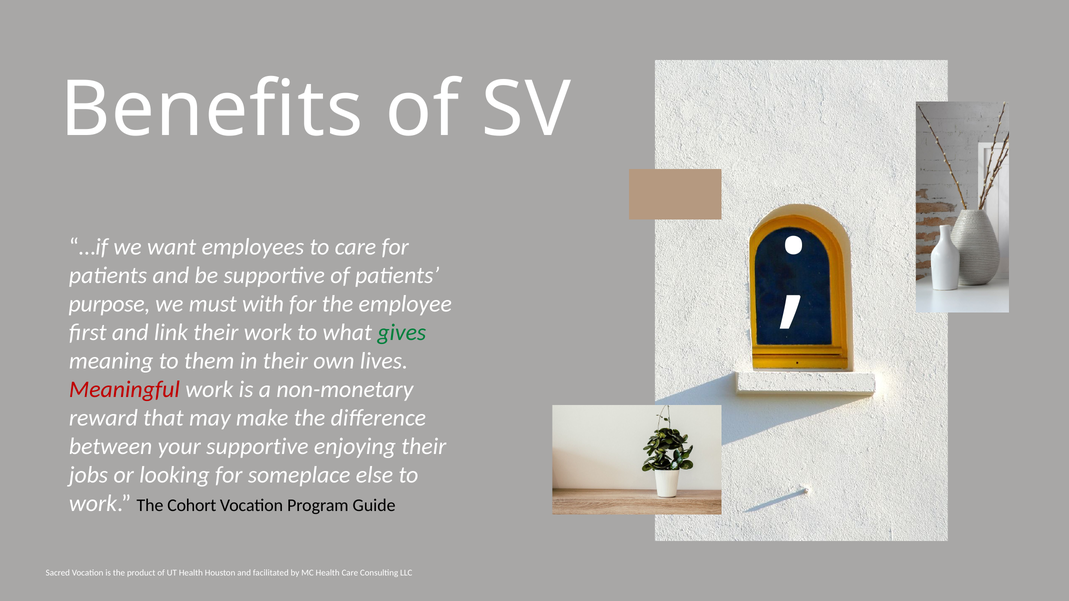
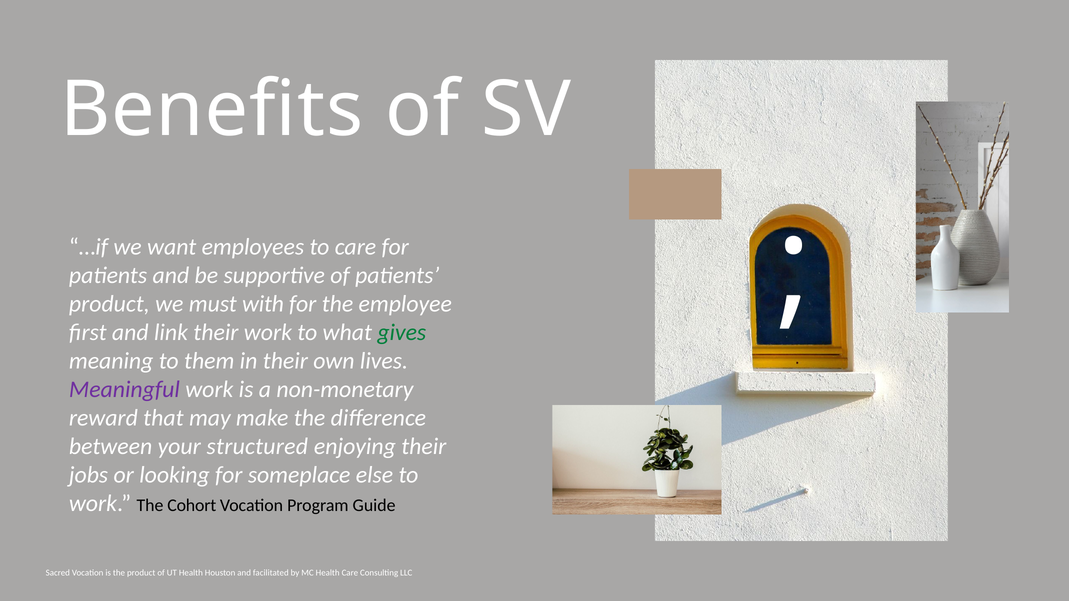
purpose at (109, 304): purpose -> product
Meaningful colour: red -> purple
your supportive: supportive -> structured
